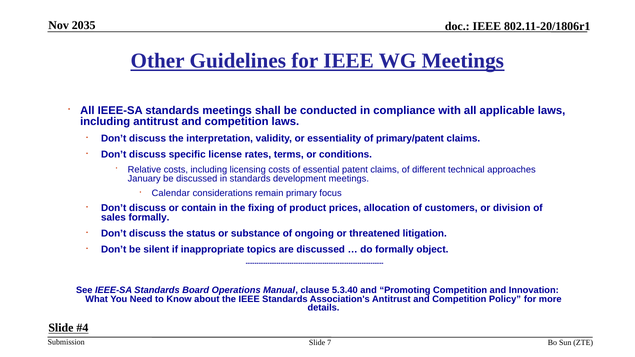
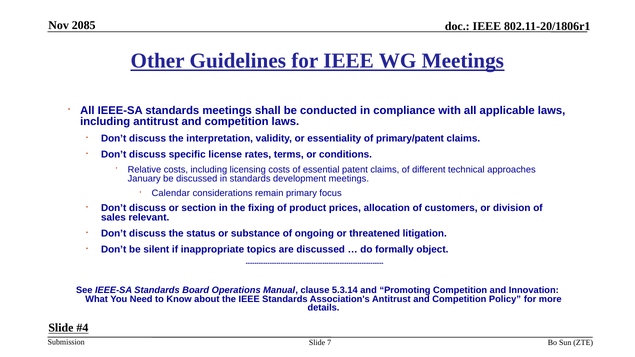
2035: 2035 -> 2085
contain: contain -> section
sales formally: formally -> relevant
5.3.40: 5.3.40 -> 5.3.14
